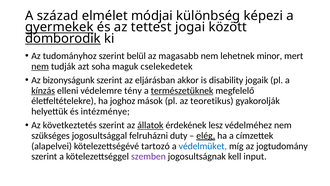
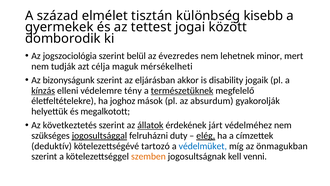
módjai: módjai -> tisztán
képezi: képezi -> kisebb
gyermekek underline: present -> none
domborodik underline: present -> none
tudományhoz: tudományhoz -> jogszociológia
magasabb: magasabb -> évezredes
nem at (40, 66) underline: present -> none
soha: soha -> célja
cselekedetek: cselekedetek -> mérsékelheti
teoretikus: teoretikus -> absurdum
intézménye: intézménye -> megalkotott
lesz: lesz -> járt
jogosultsággal underline: none -> present
alapelvei: alapelvei -> deduktív
jogtudomány: jogtudomány -> önmagukban
szemben colour: purple -> orange
input: input -> venni
